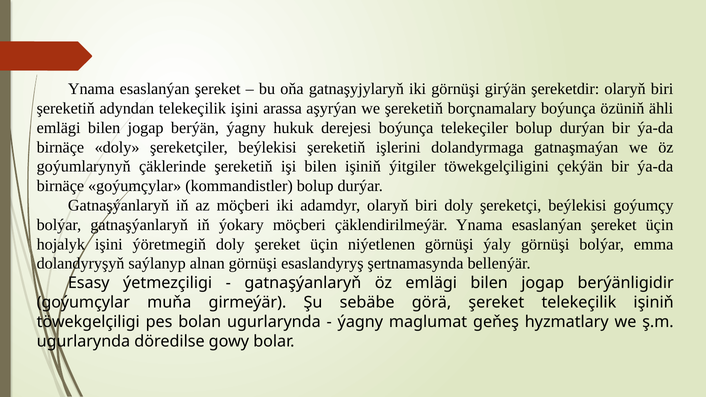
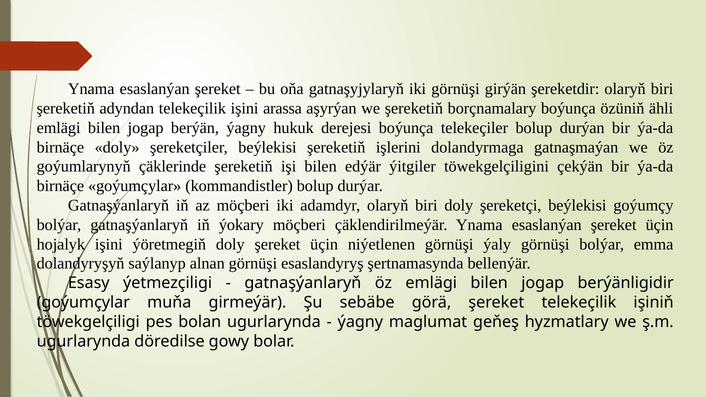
bilen işiniň: işiniň -> edýär
